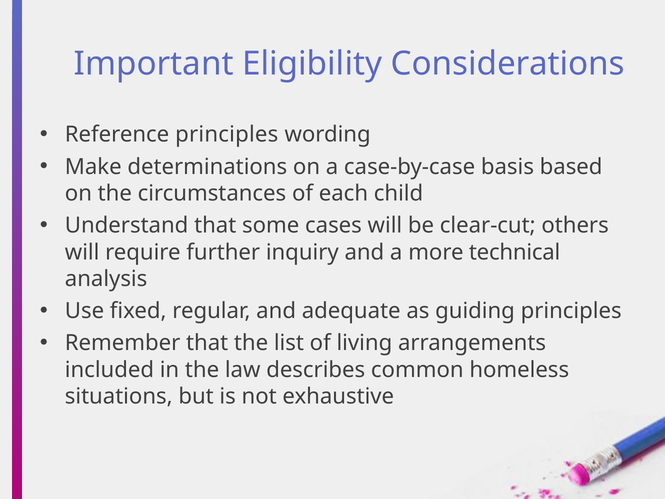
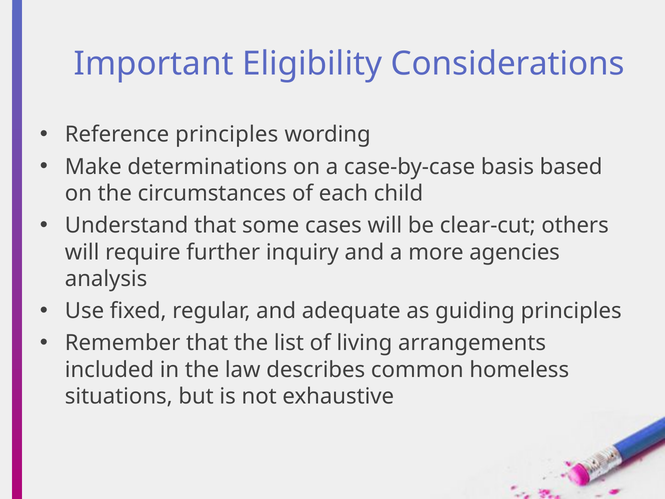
technical: technical -> agencies
